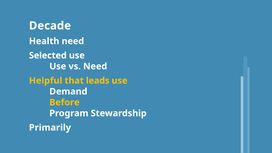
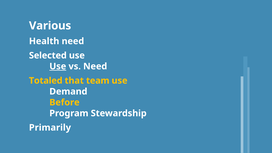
Decade: Decade -> Various
Use at (58, 66) underline: none -> present
Helpful: Helpful -> Totaled
leads: leads -> team
